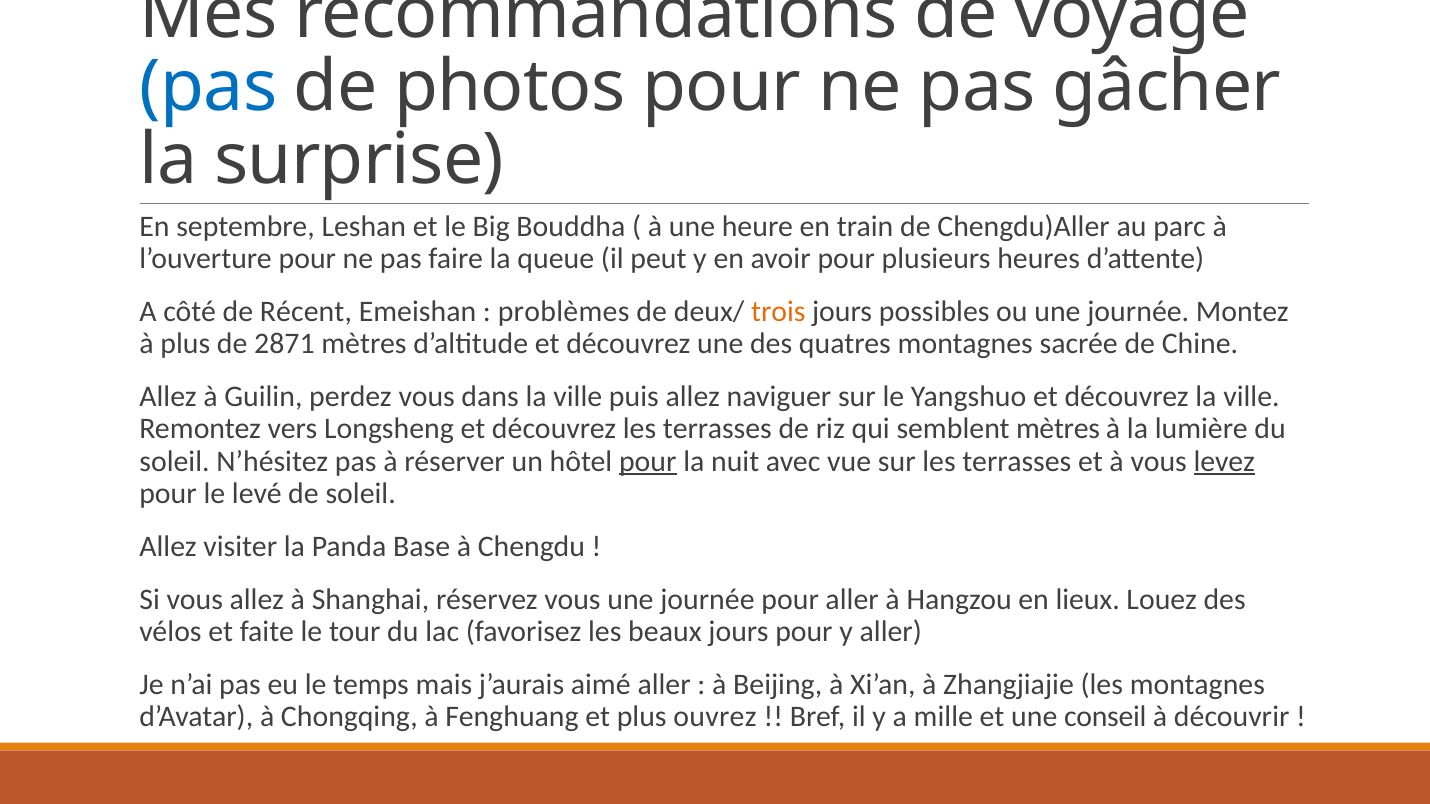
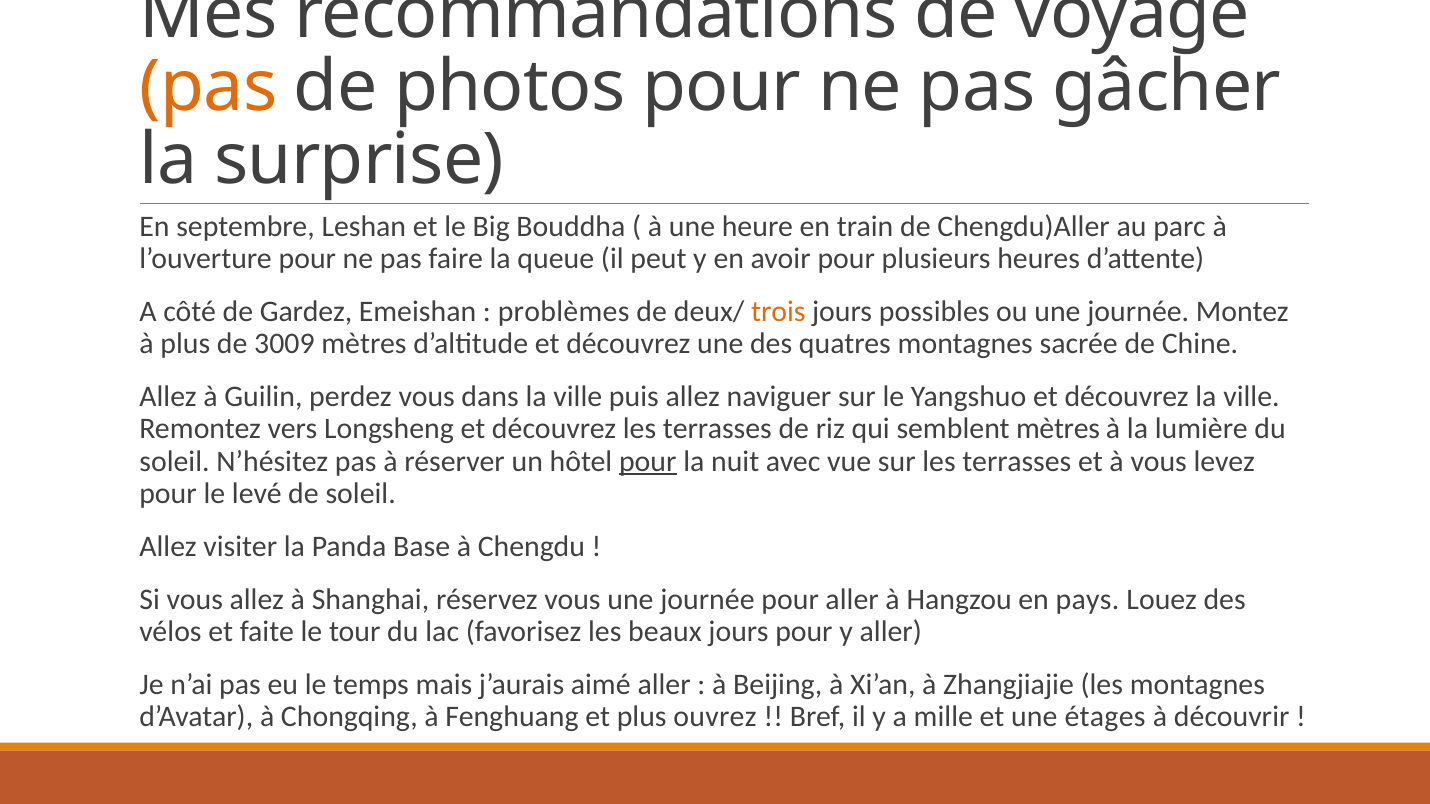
pas at (208, 87) colour: blue -> orange
Récent: Récent -> Gardez
2871: 2871 -> 3009
levez underline: present -> none
lieux: lieux -> pays
conseil: conseil -> étages
